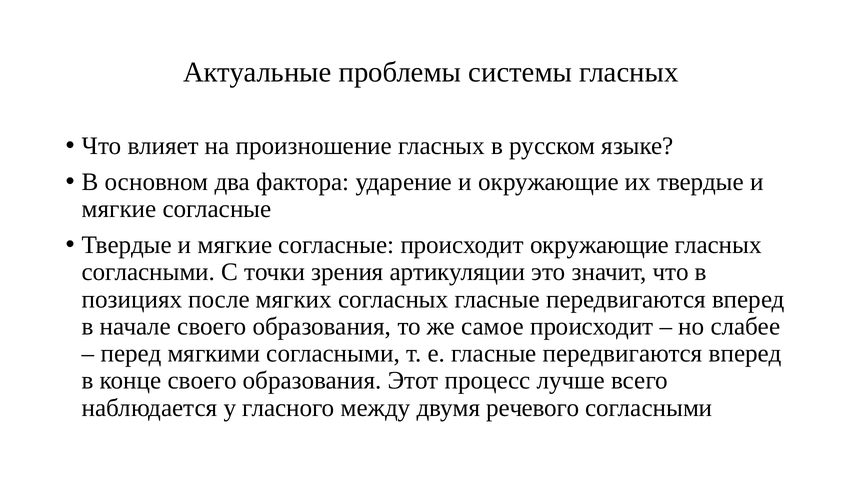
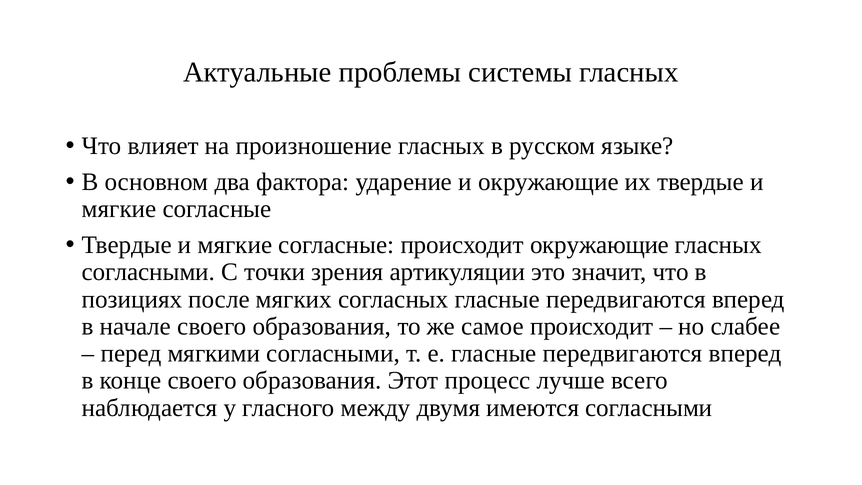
речевого: речевого -> имеются
